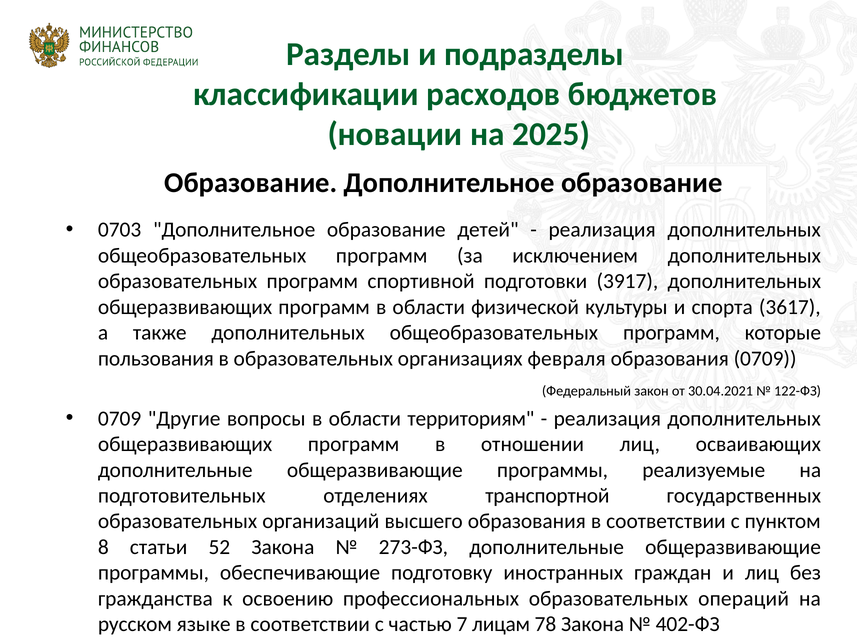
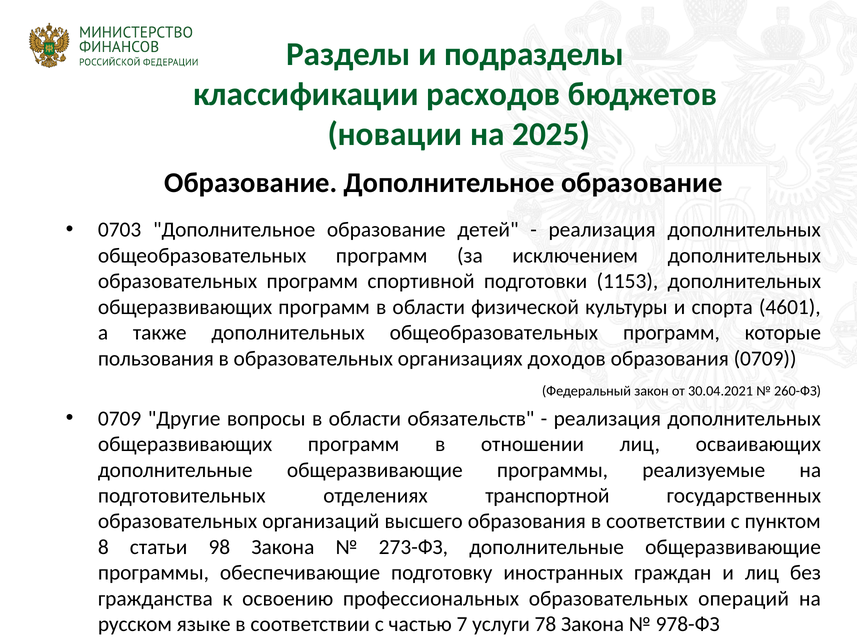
3917: 3917 -> 1153
3617: 3617 -> 4601
февраля: февраля -> доходов
122-ФЗ: 122-ФЗ -> 260-ФЗ
территориям: территориям -> обязательств
52: 52 -> 98
лицам: лицам -> услуги
402-ФЗ: 402-ФЗ -> 978-ФЗ
